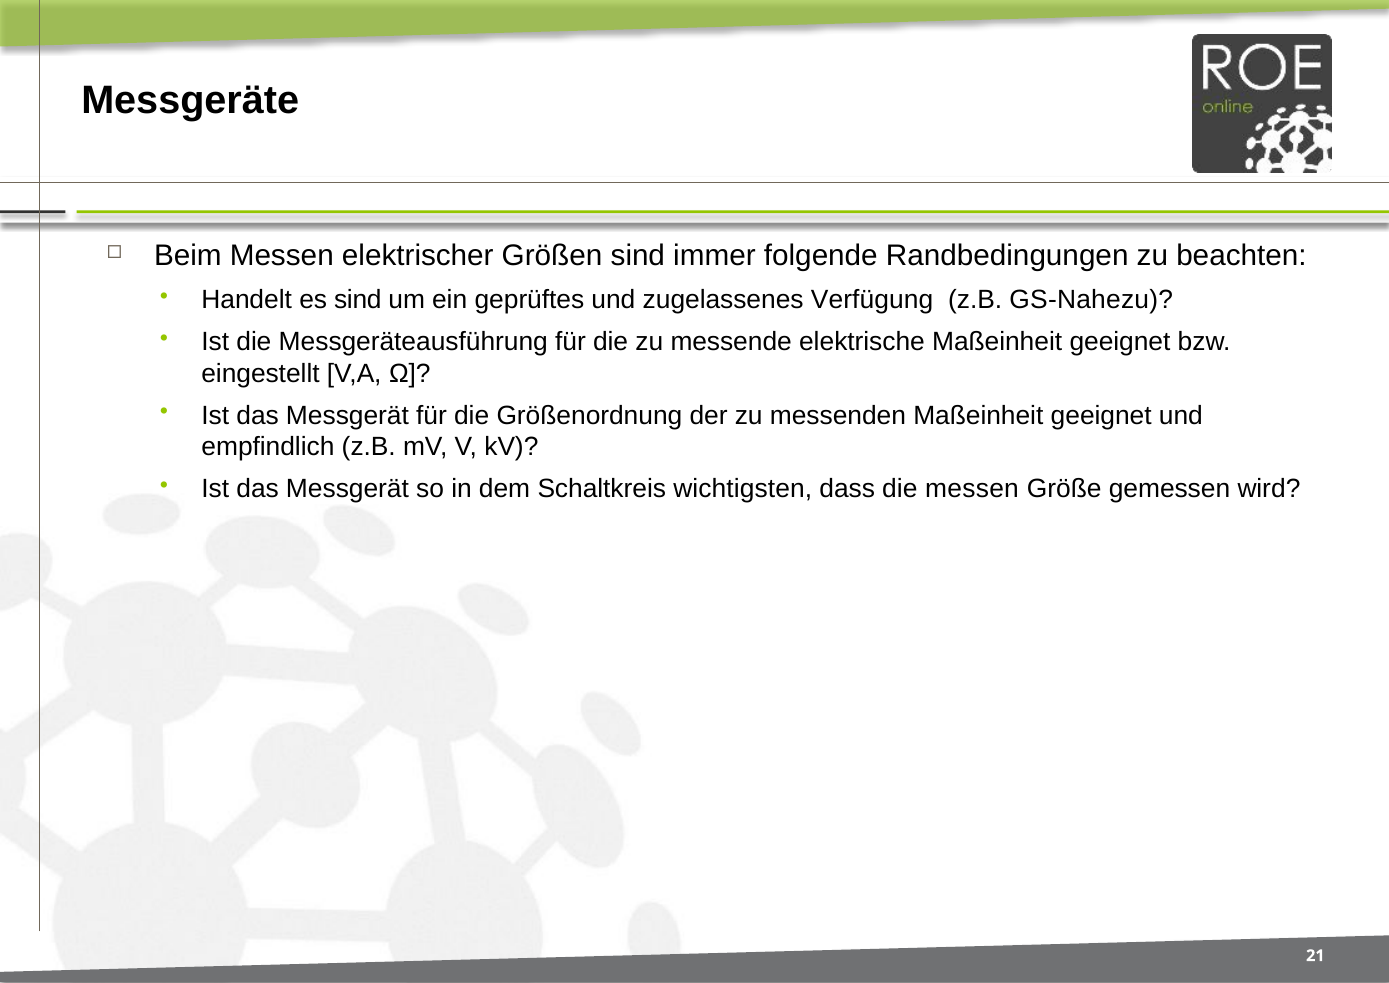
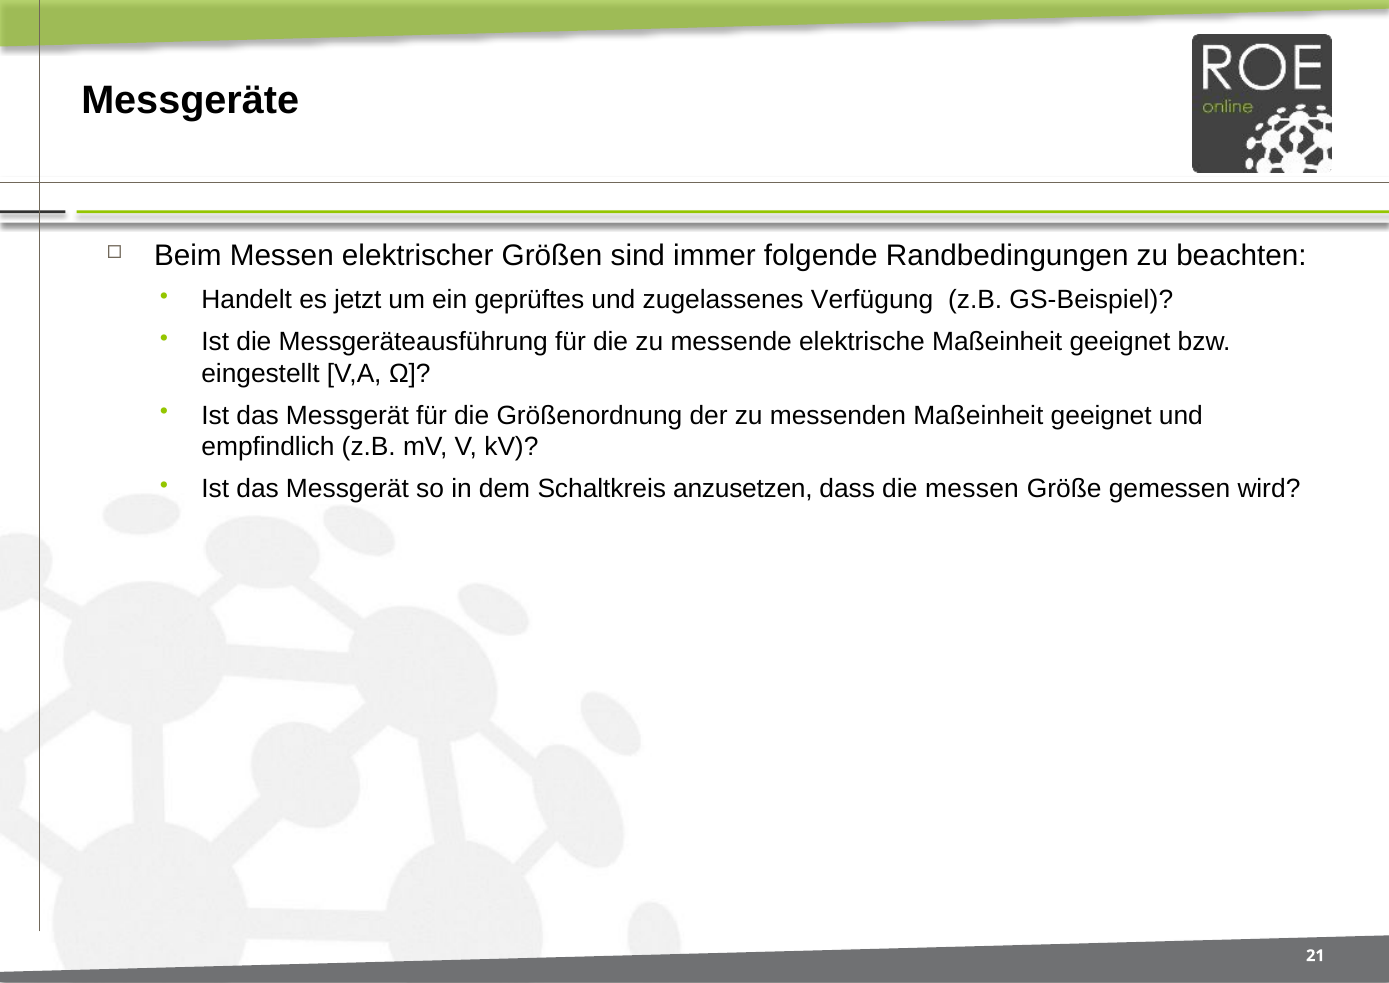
es sind: sind -> jetzt
GS-Nahezu: GS-Nahezu -> GS-Beispiel
wichtigsten: wichtigsten -> anzusetzen
